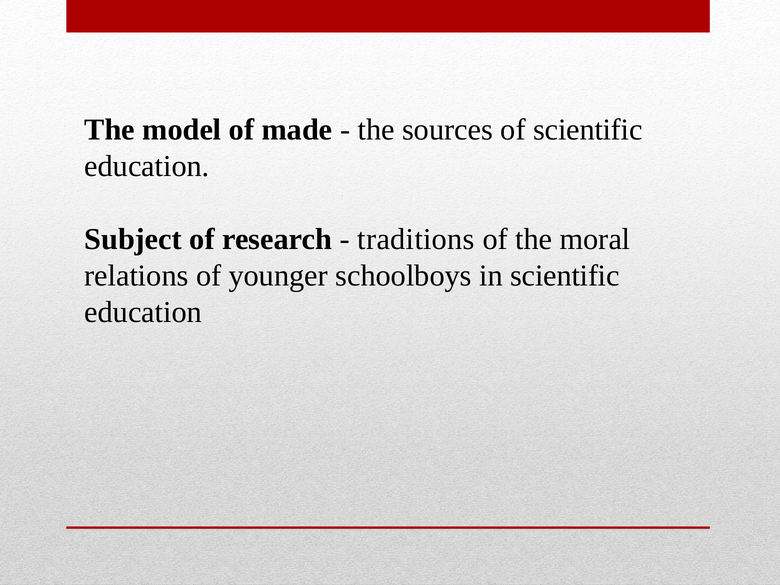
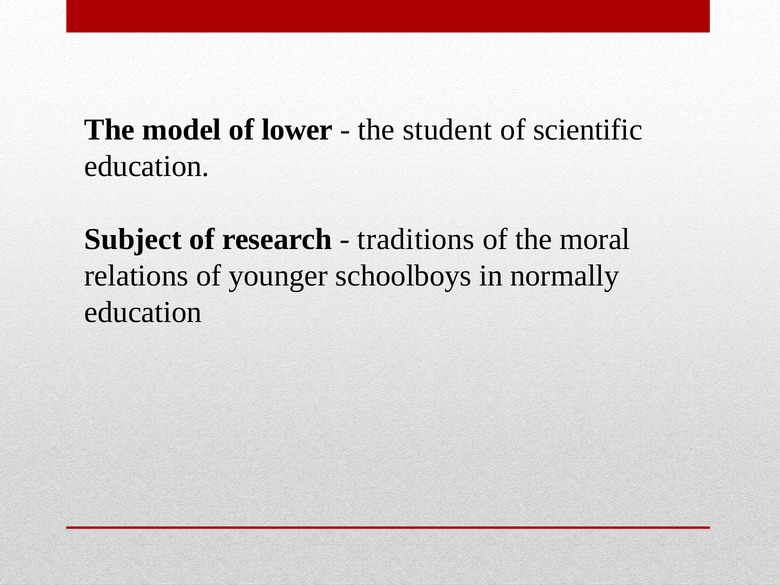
made: made -> lower
sources: sources -> student
in scientific: scientific -> normally
